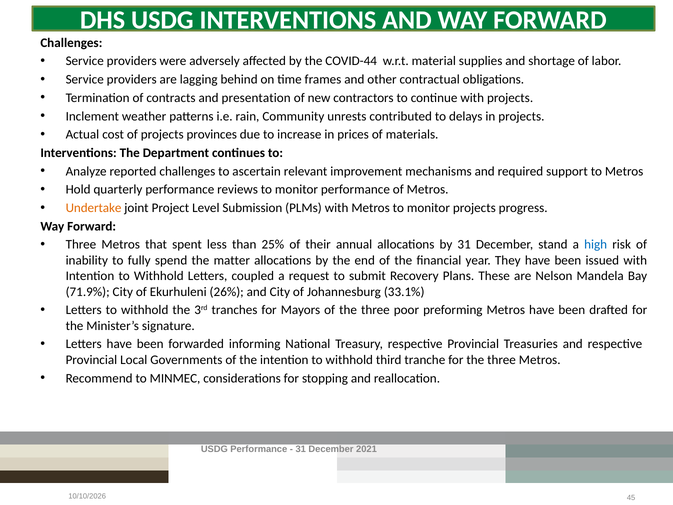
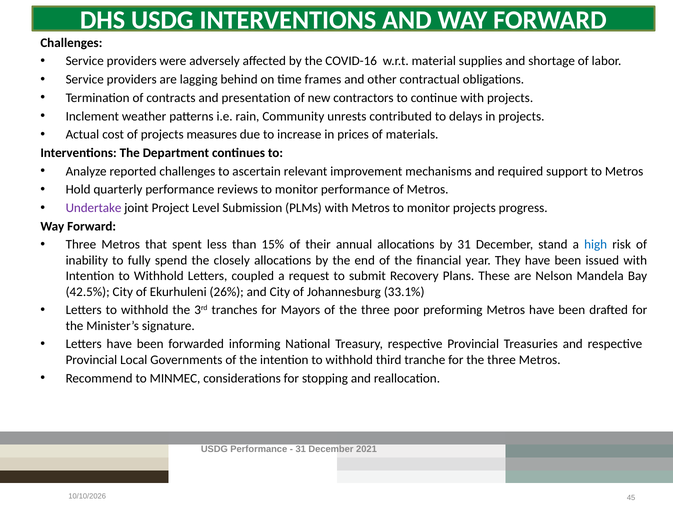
COVID-44: COVID-44 -> COVID-16
provinces: provinces -> measures
Undertake colour: orange -> purple
25%: 25% -> 15%
matter: matter -> closely
71.9%: 71.9% -> 42.5%
